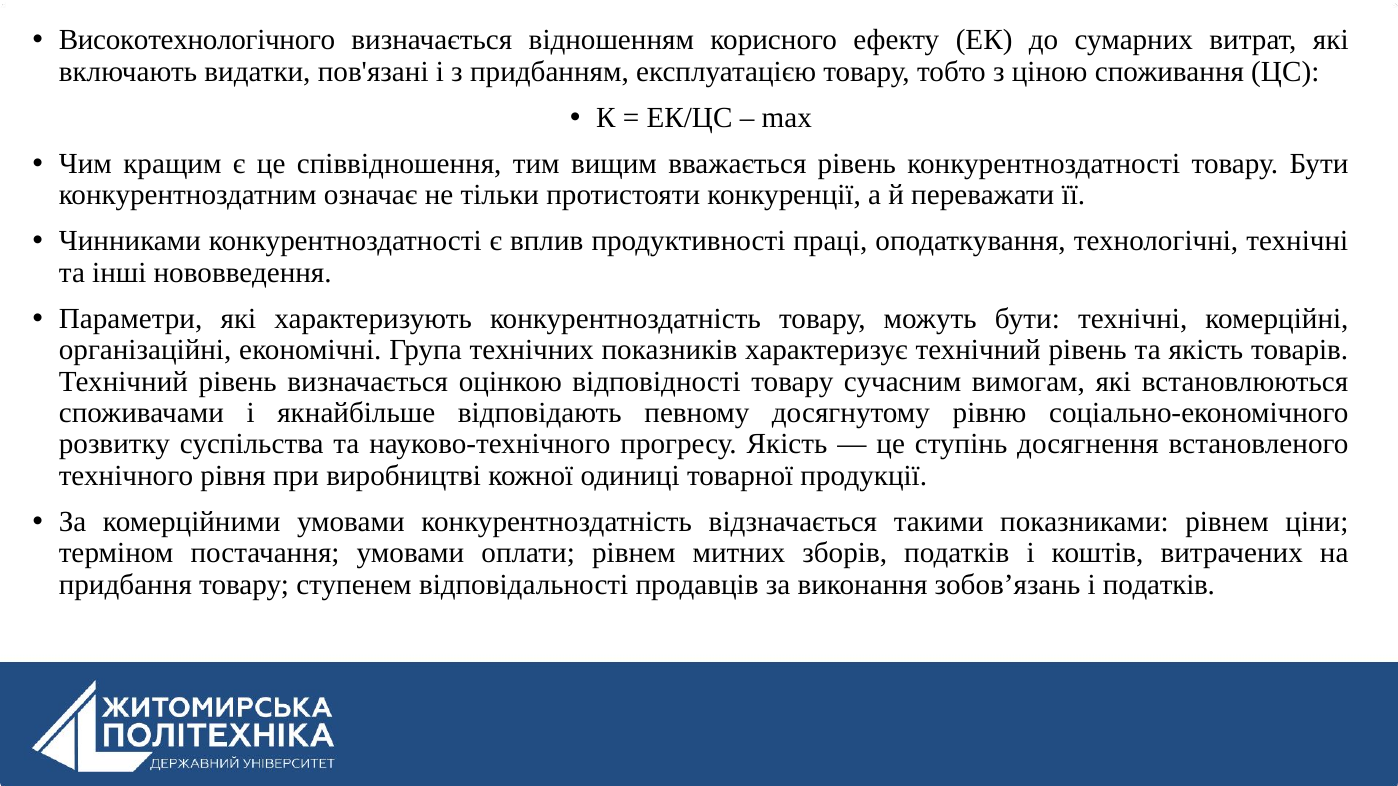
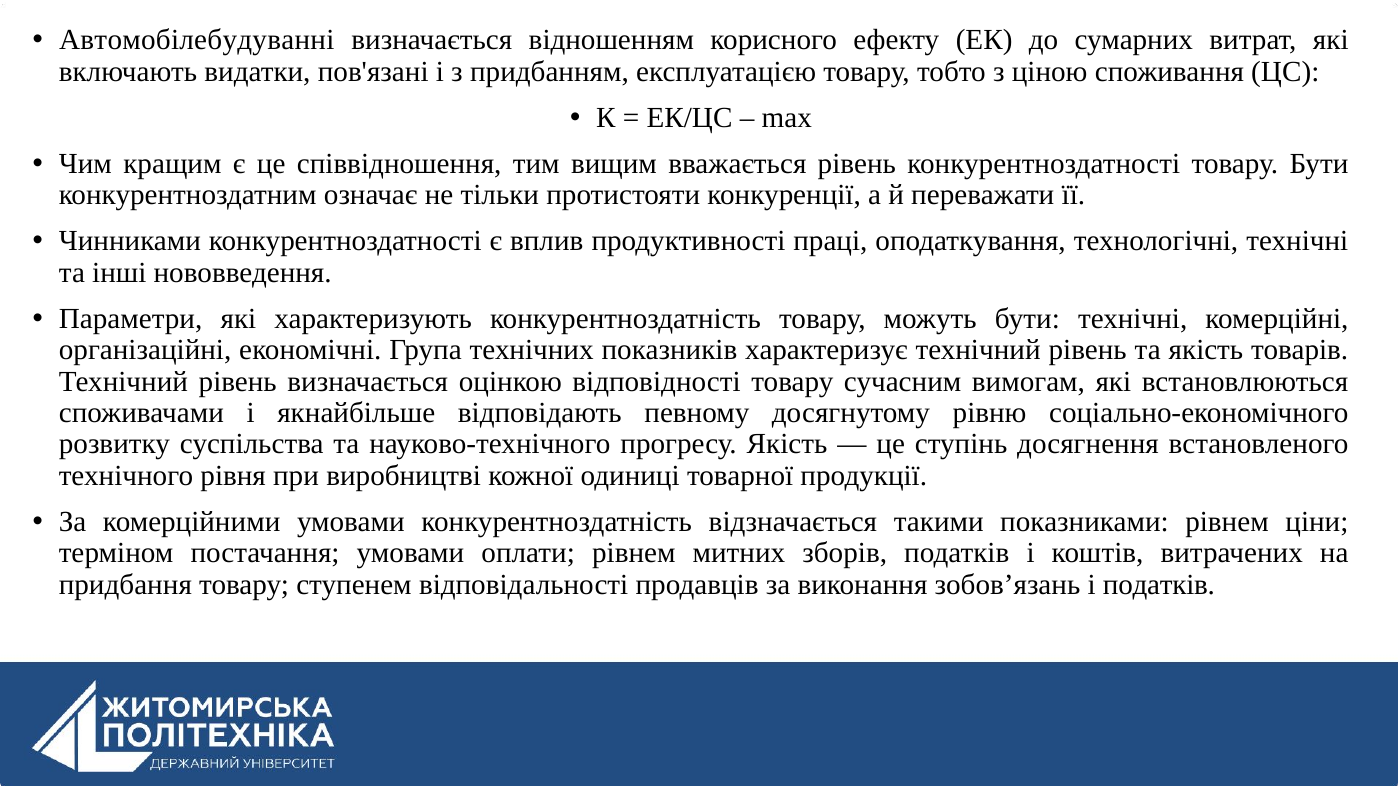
Високотехнологічного: Високотехнологічного -> Автомобілебудуванні
